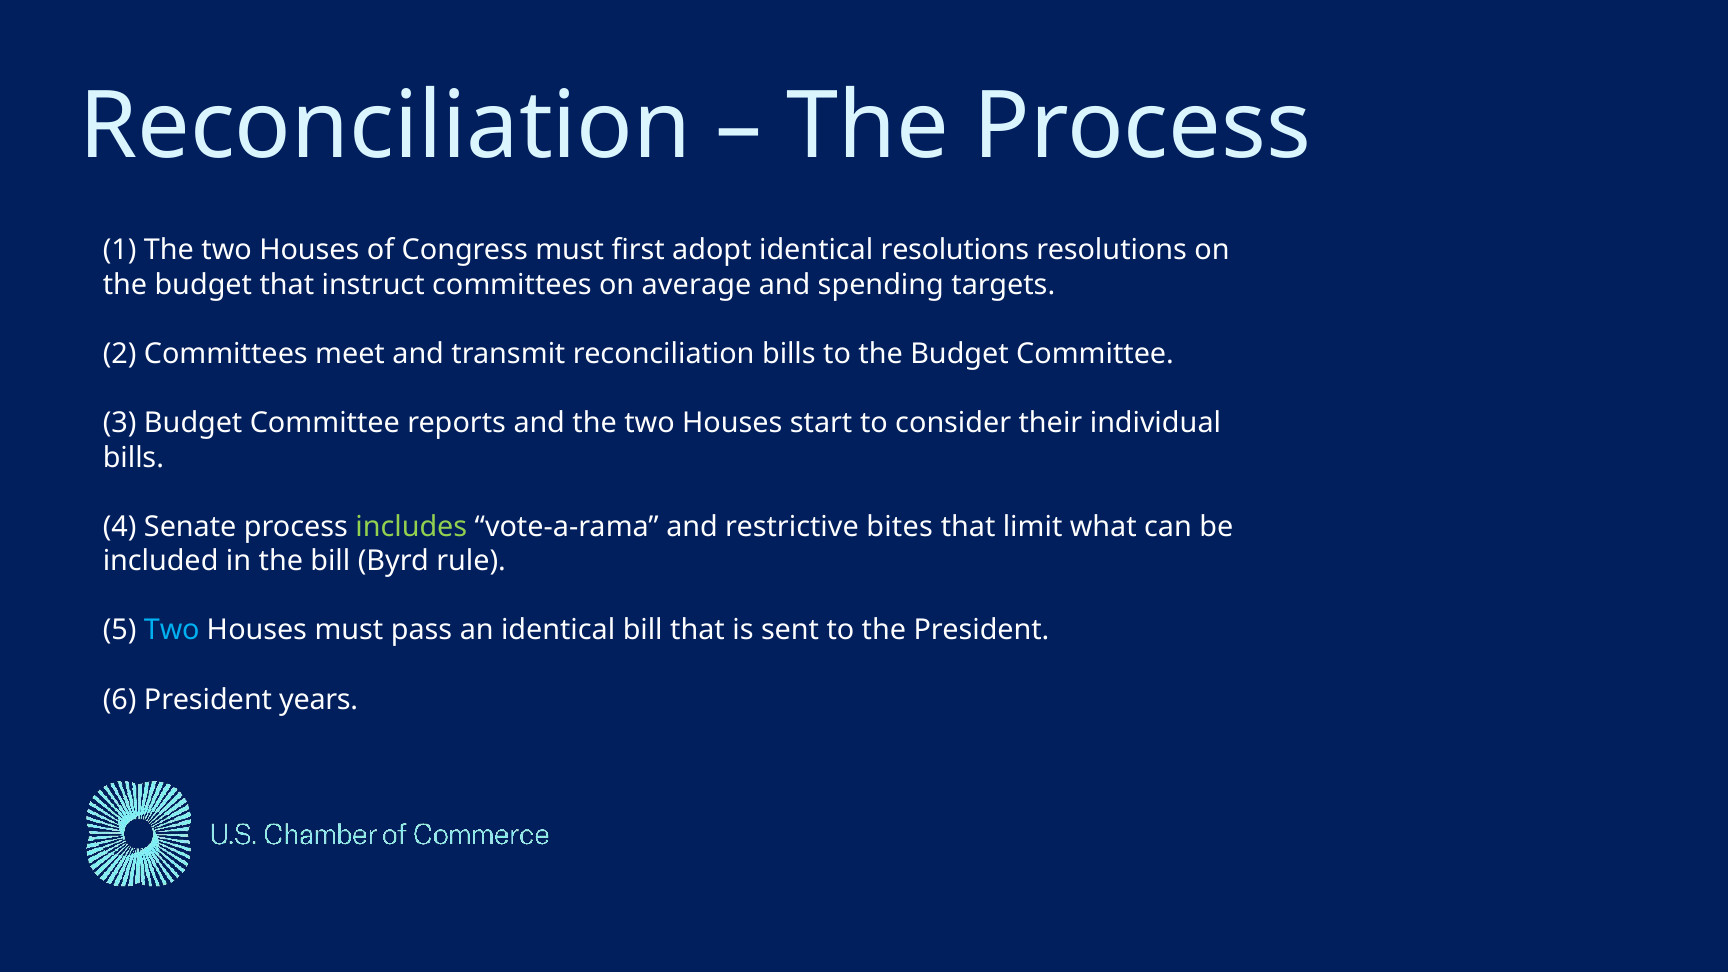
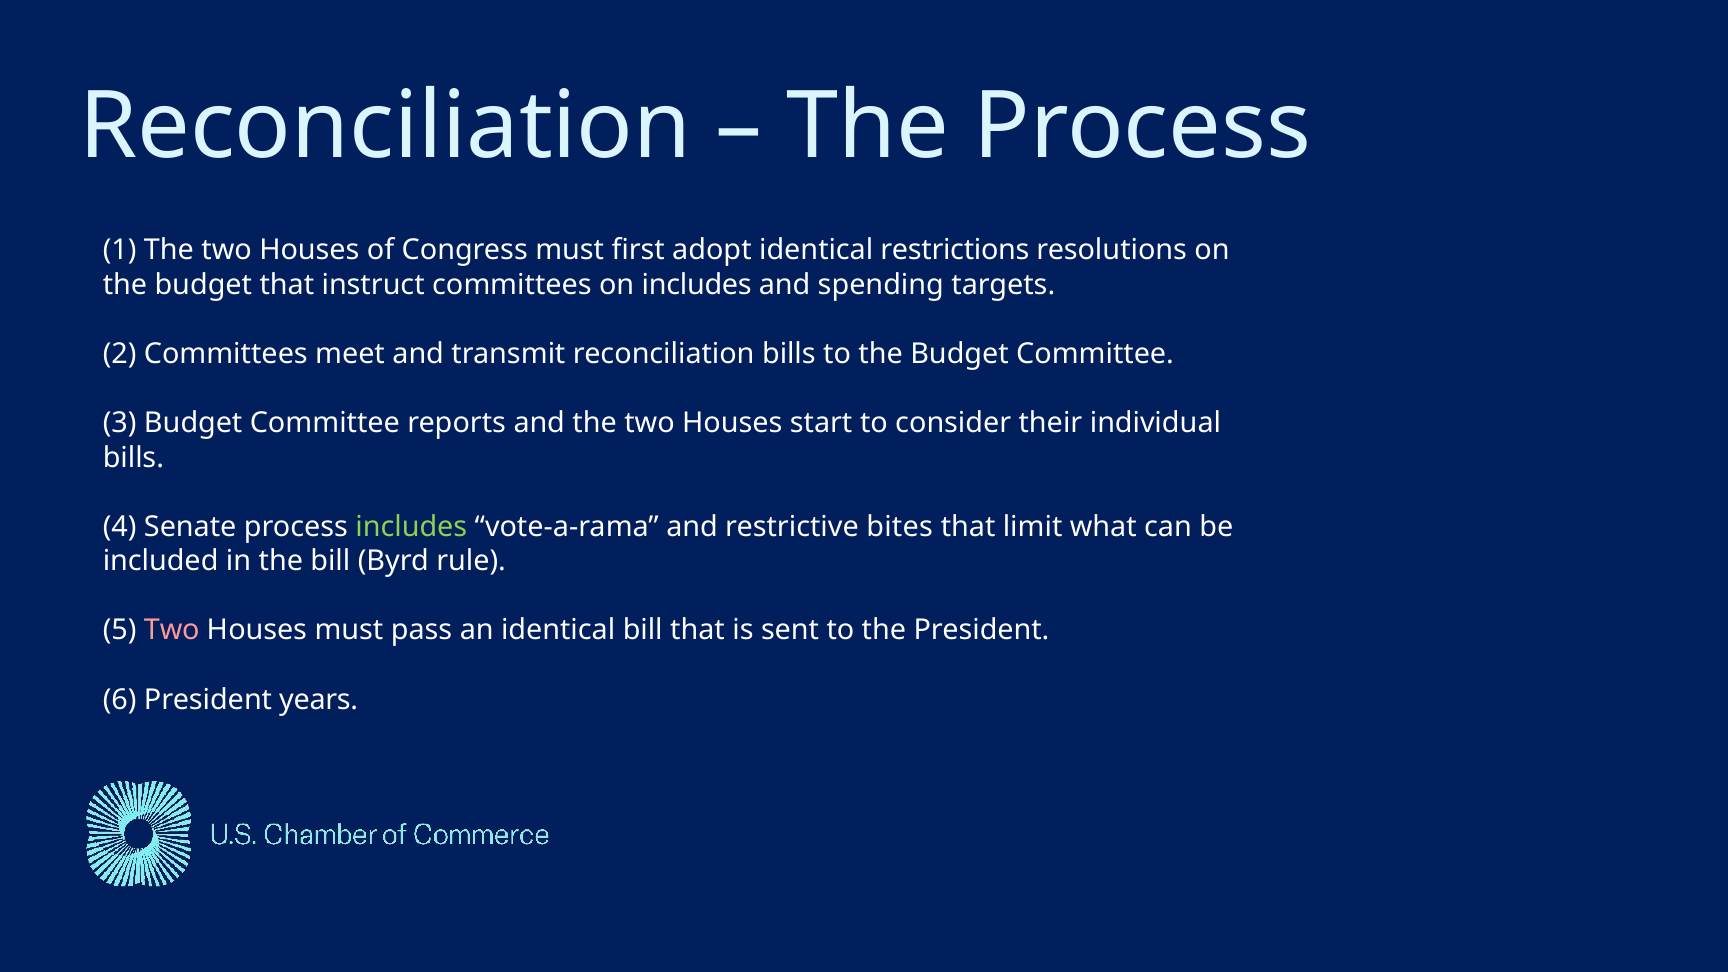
identical resolutions: resolutions -> restrictions
on average: average -> includes
Two at (172, 630) colour: light blue -> pink
